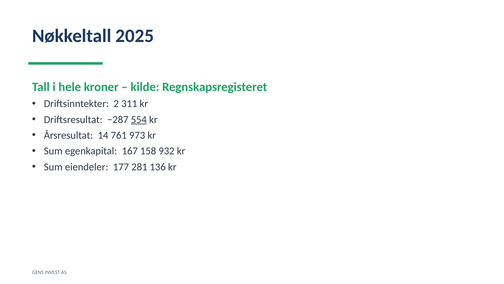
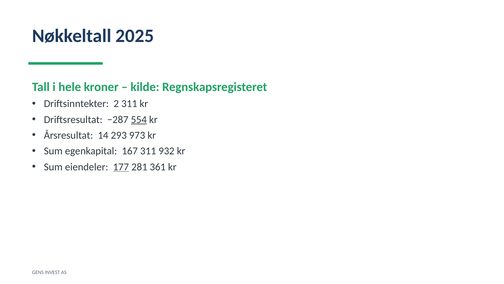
761: 761 -> 293
167 158: 158 -> 311
177 underline: none -> present
136: 136 -> 361
